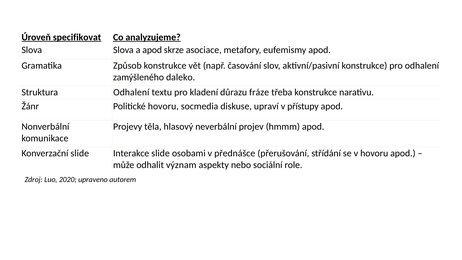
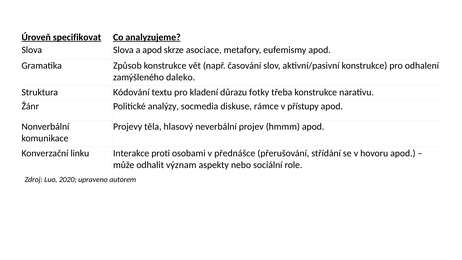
Struktura Odhalení: Odhalení -> Kódování
fráze: fráze -> fotky
Politické hovoru: hovoru -> analýzy
upraví: upraví -> rámce
Konverzační slide: slide -> linku
Interakce slide: slide -> proti
